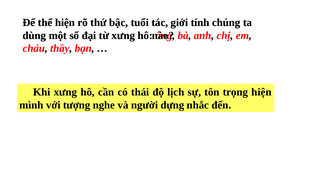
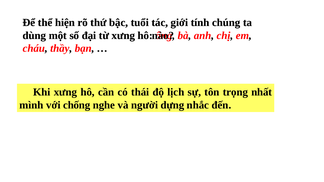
trọng hiện: hiện -> nhất
tượng: tượng -> chống
